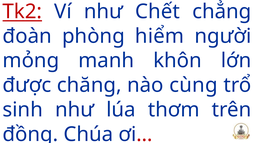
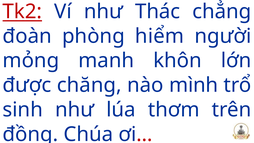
Chết: Chết -> Thác
cùng: cùng -> mình
